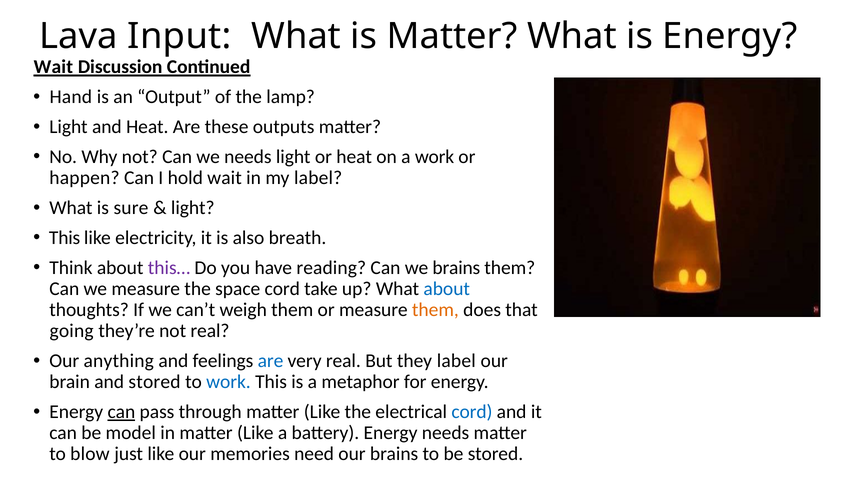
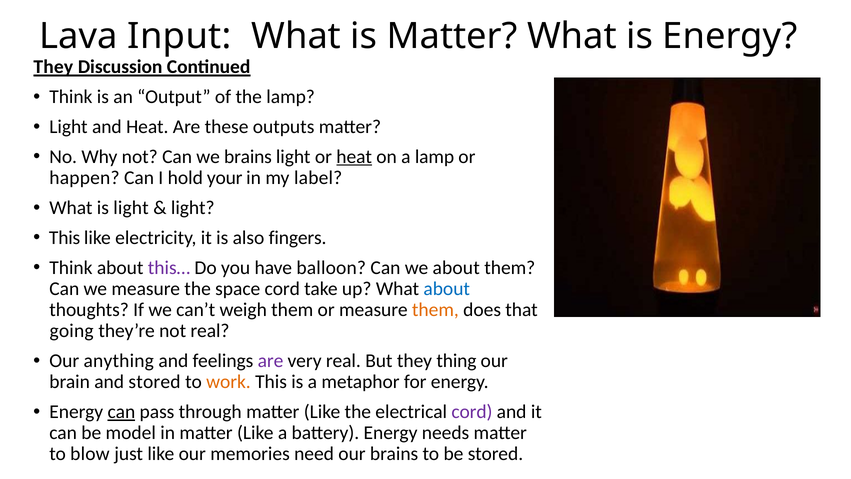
Wait at (53, 67): Wait -> They
Hand at (71, 97): Hand -> Think
we needs: needs -> brains
heat at (354, 157) underline: none -> present
a work: work -> lamp
hold wait: wait -> your
is sure: sure -> light
breath: breath -> fingers
reading: reading -> balloon
we brains: brains -> about
are at (271, 361) colour: blue -> purple
they label: label -> thing
work at (228, 382) colour: blue -> orange
cord at (472, 412) colour: blue -> purple
